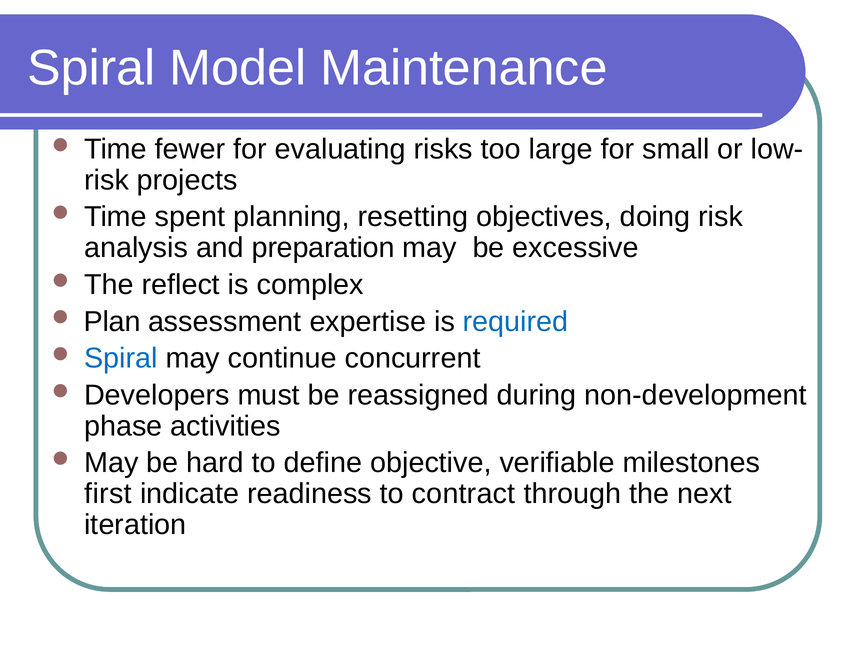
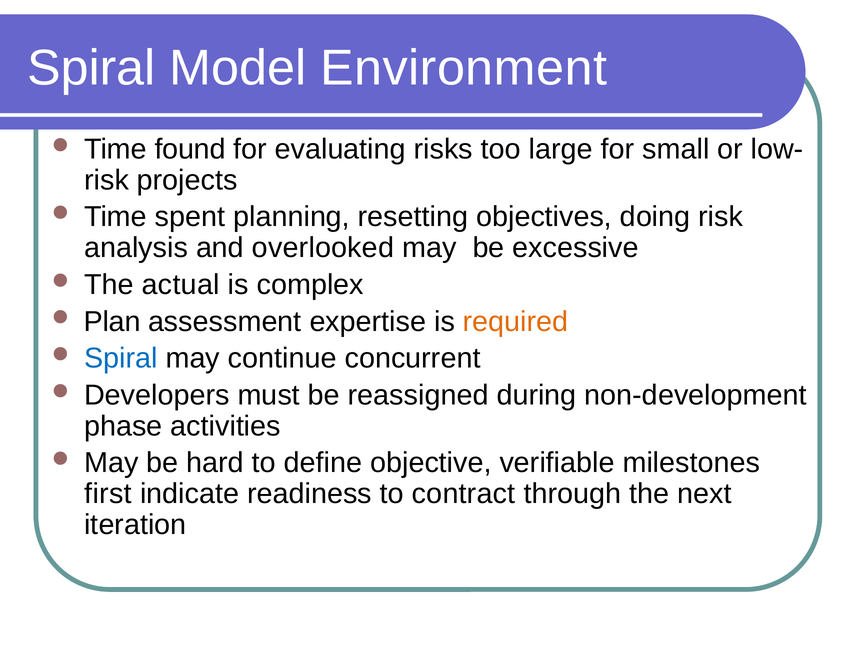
Maintenance: Maintenance -> Environment
fewer: fewer -> found
preparation: preparation -> overlooked
reflect: reflect -> actual
required colour: blue -> orange
